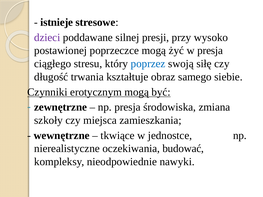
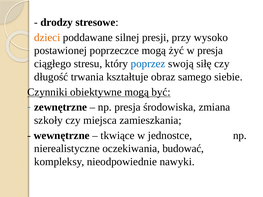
istnieje: istnieje -> drodzy
dzieci colour: purple -> orange
erotycznym: erotycznym -> obiektywne
